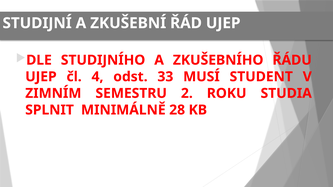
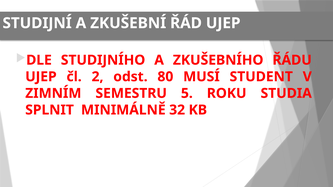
4: 4 -> 2
33: 33 -> 80
2: 2 -> 5
28: 28 -> 32
